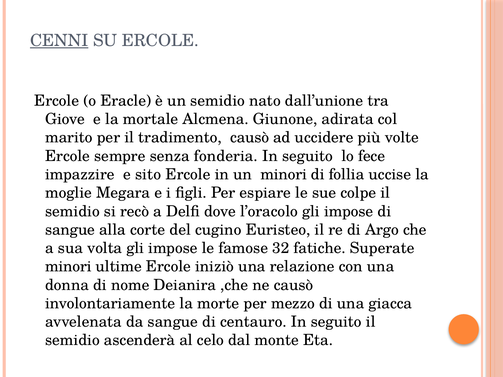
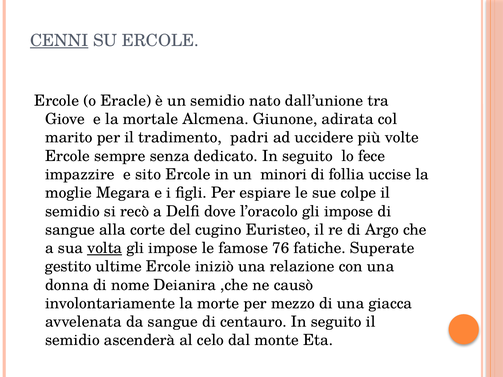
tradimento causò: causò -> padri
fonderia: fonderia -> dedicato
volta underline: none -> present
32: 32 -> 76
minori at (68, 267): minori -> gestito
